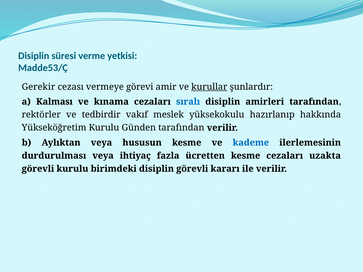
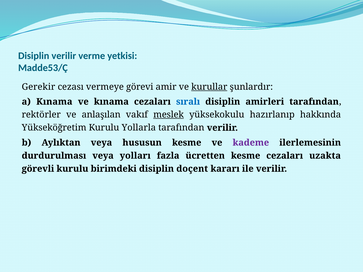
Disiplin süresi: süresi -> verilir
a Kalması: Kalması -> Kınama
tedbirdir: tedbirdir -> anlaşılan
meslek underline: none -> present
Günden: Günden -> Yollarla
kademe colour: blue -> purple
ihtiyaç: ihtiyaç -> yolları
disiplin görevli: görevli -> doçent
